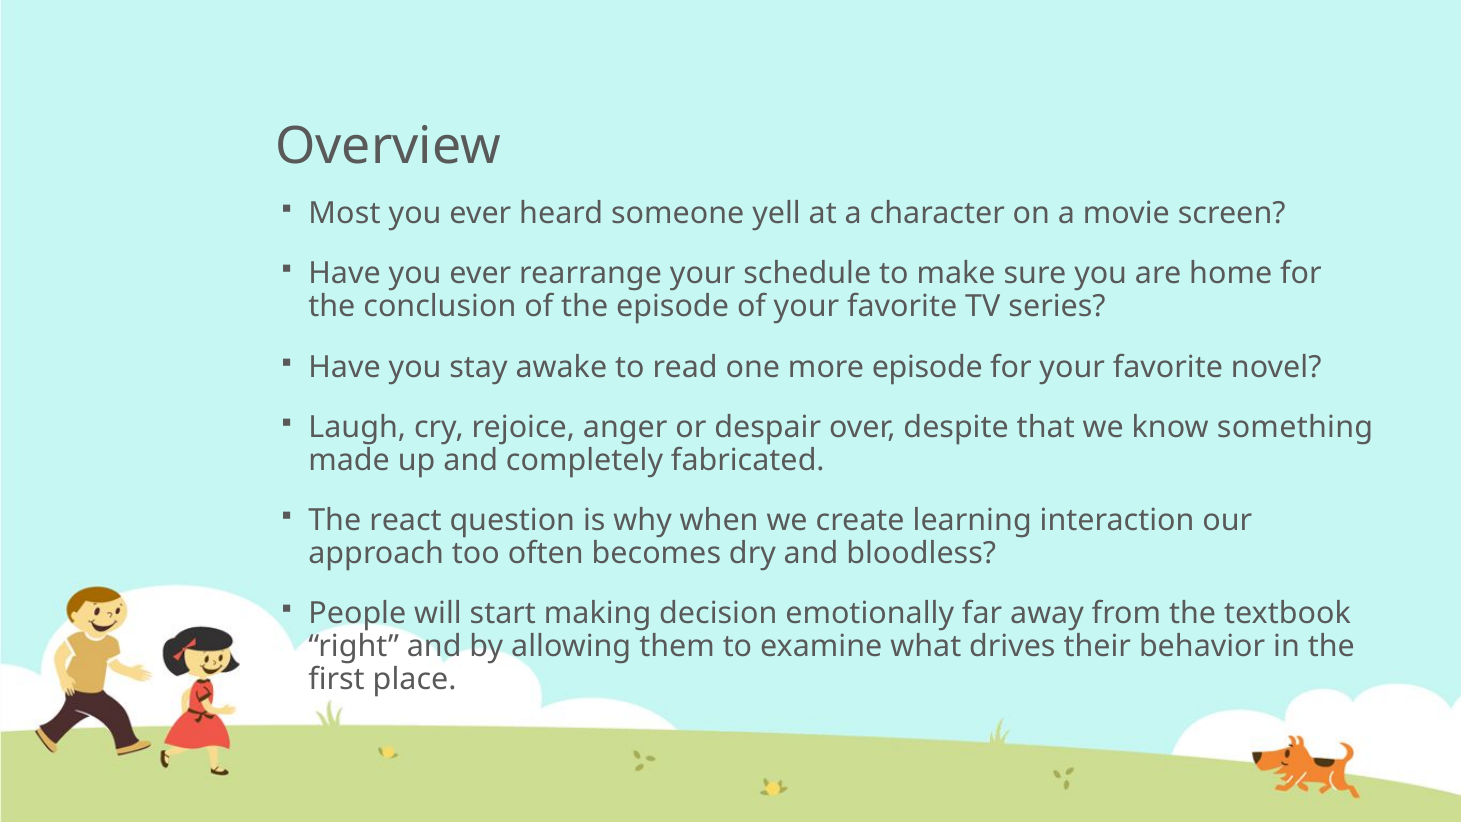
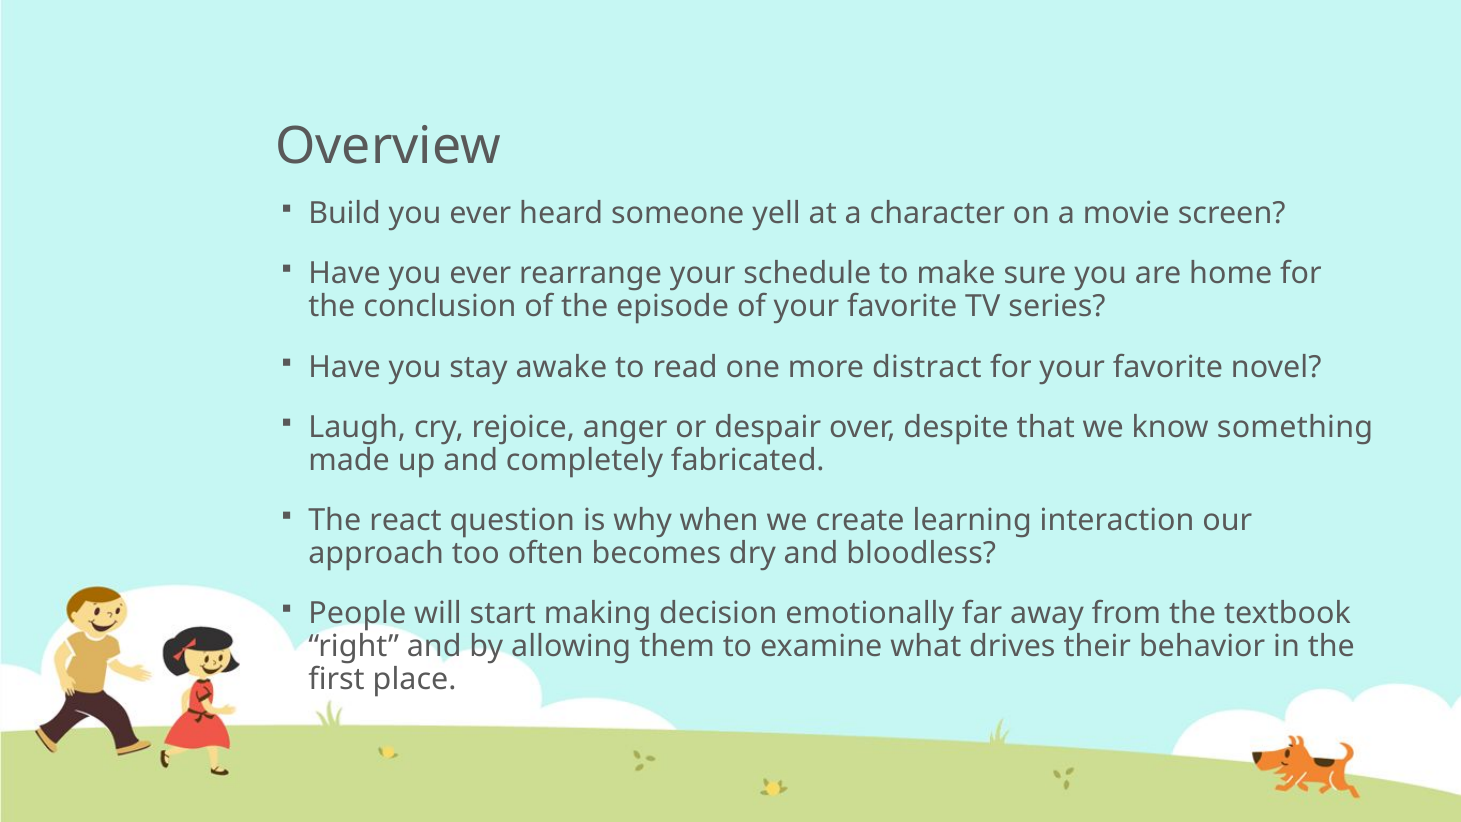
Most: Most -> Build
more episode: episode -> distract
